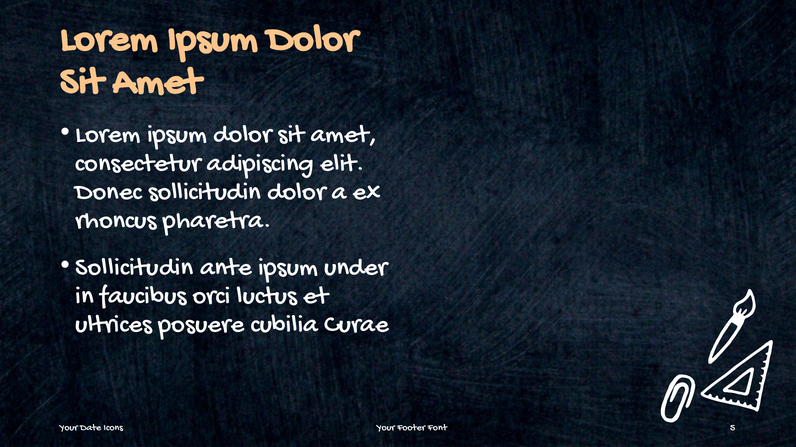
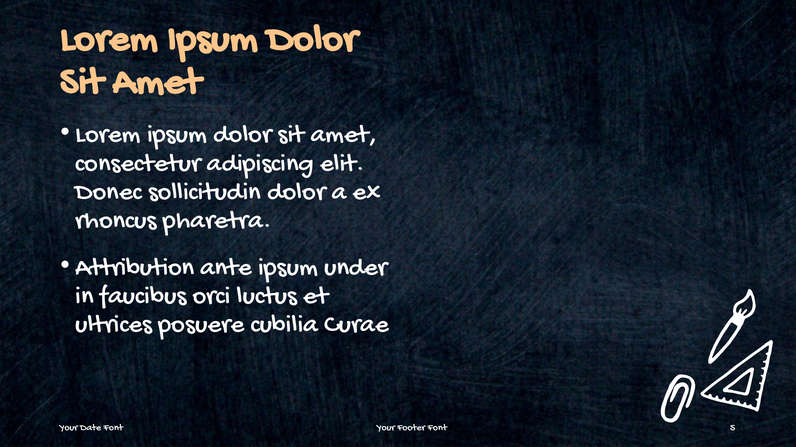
Sollicitudin at (134, 266): Sollicitudin -> Attribution
Date Icons: Icons -> Font
